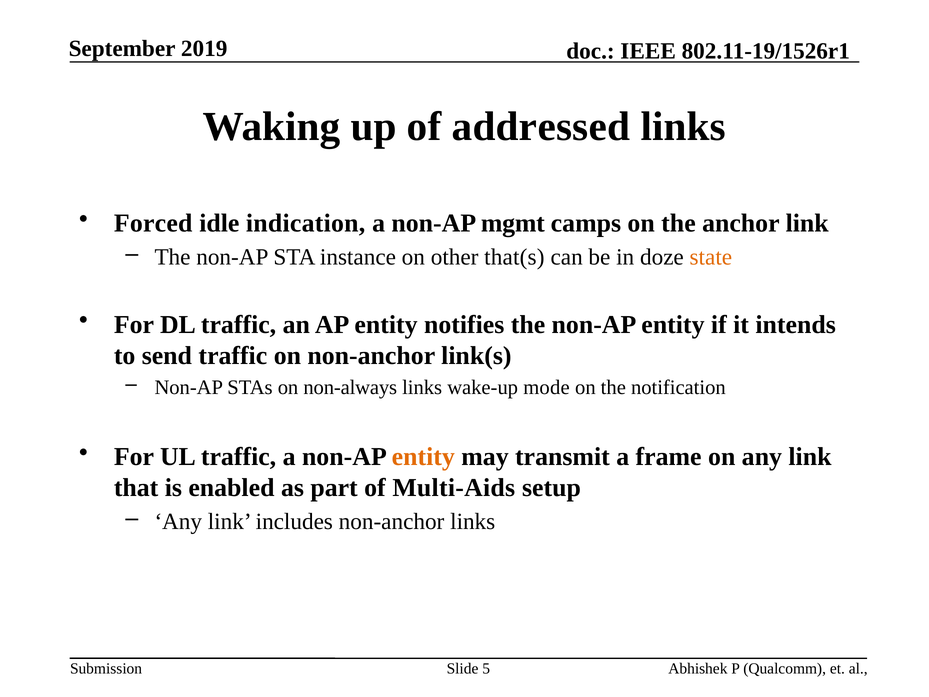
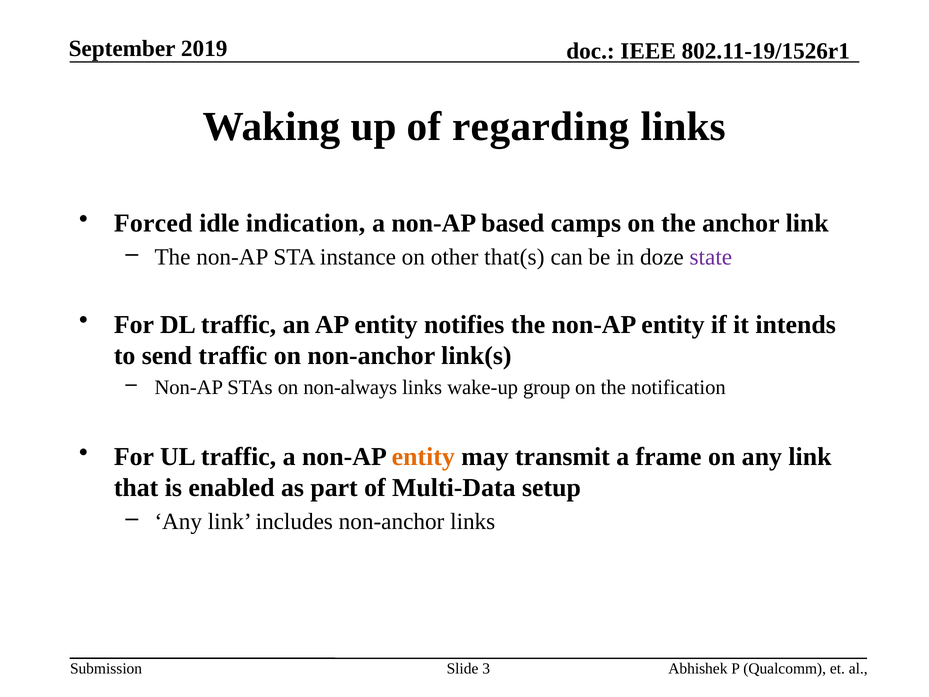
addressed: addressed -> regarding
mgmt: mgmt -> based
state colour: orange -> purple
mode: mode -> group
Multi-Aids: Multi-Aids -> Multi-Data
5: 5 -> 3
